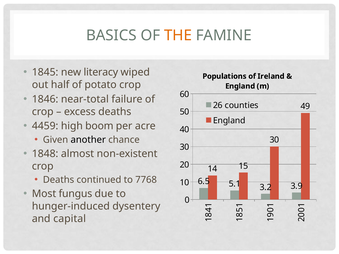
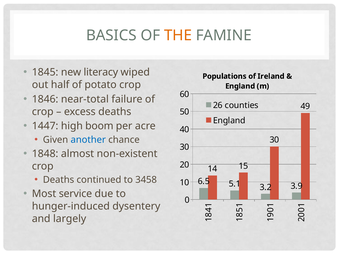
4459: 4459 -> 1447
another colour: black -> blue
7768: 7768 -> 3458
fungus: fungus -> service
capital: capital -> largely
